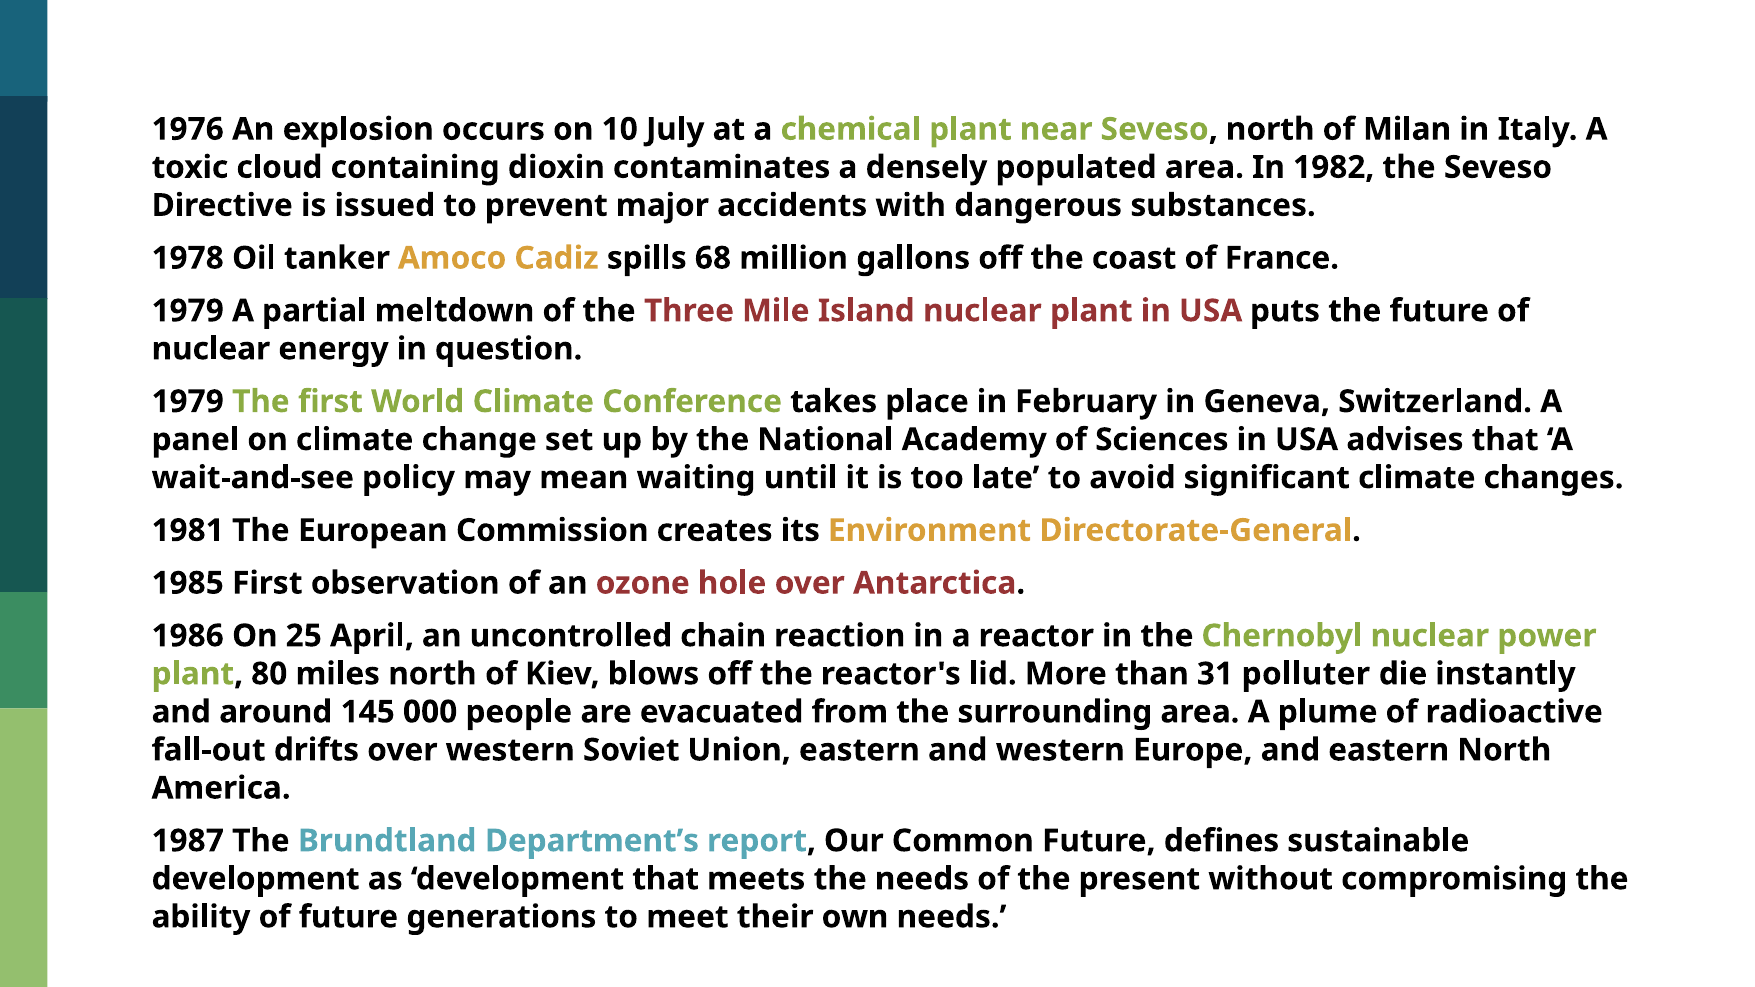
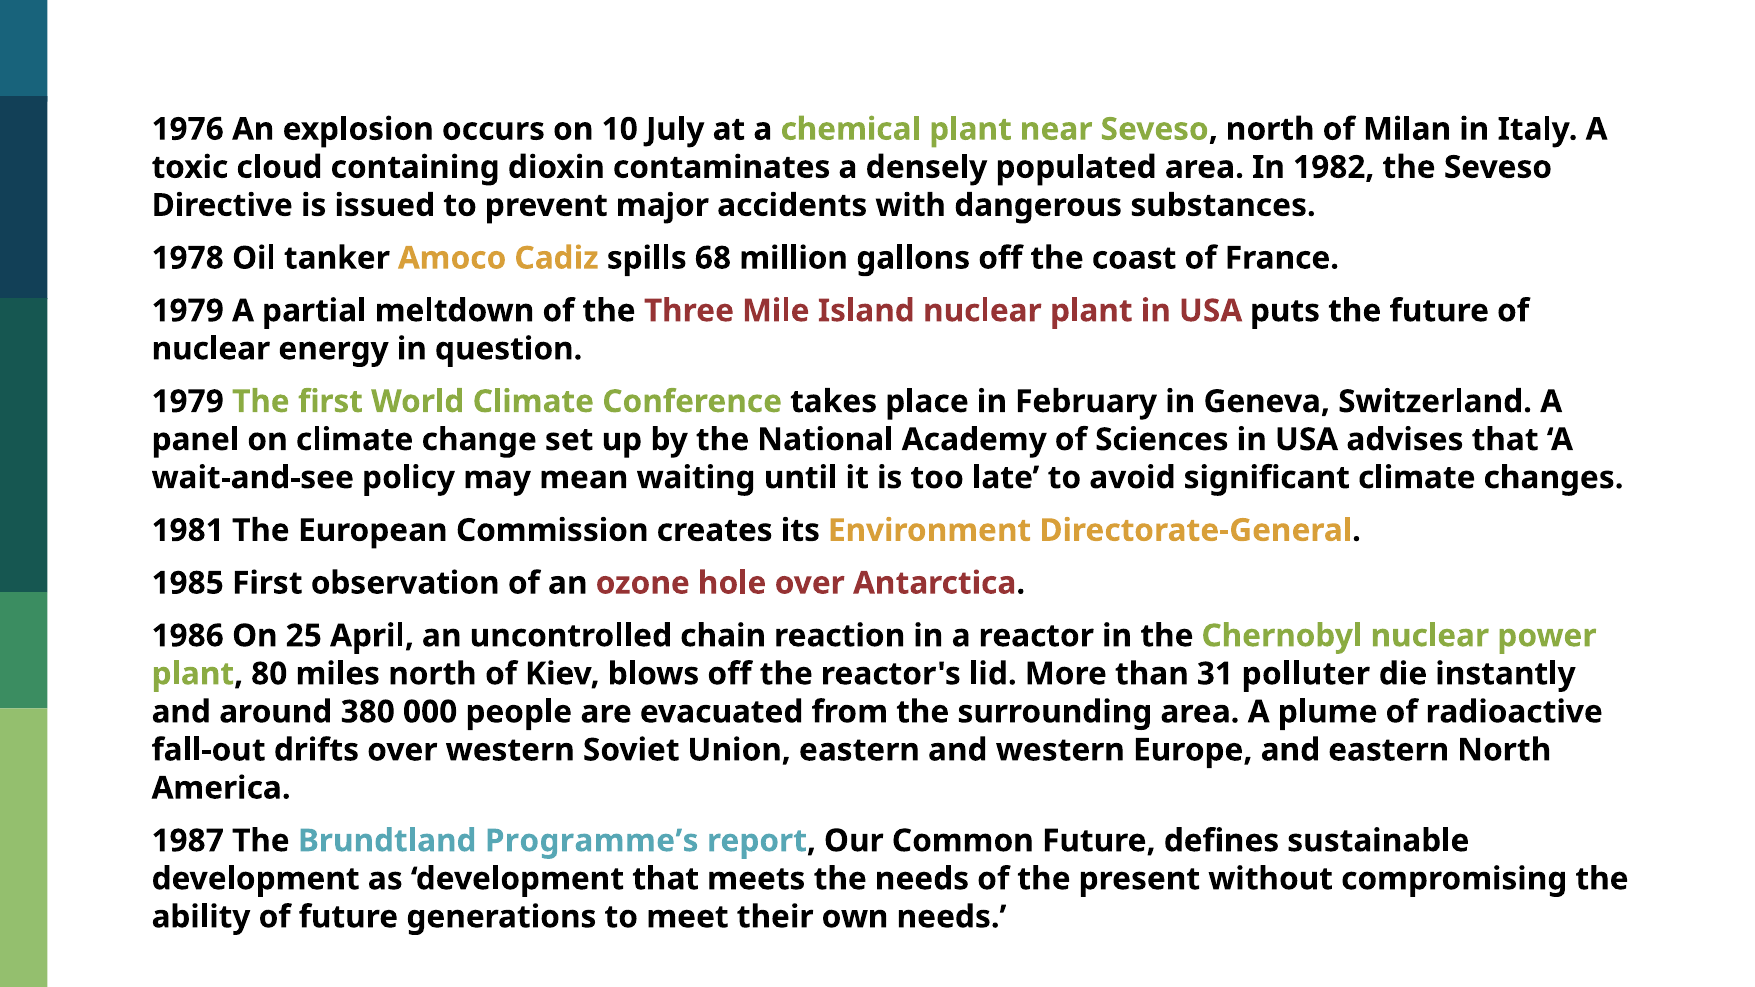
145: 145 -> 380
Department’s: Department’s -> Programme’s
